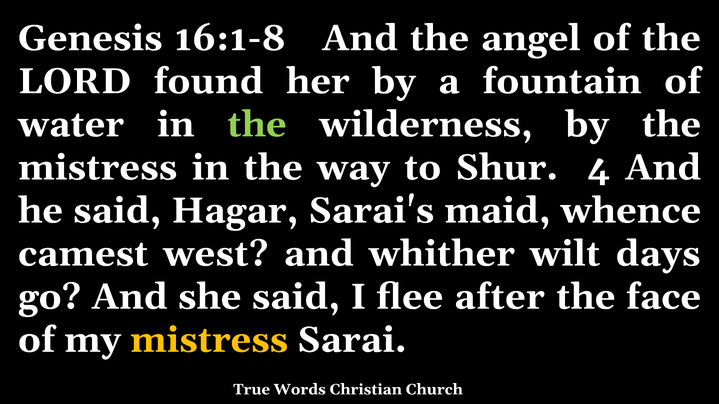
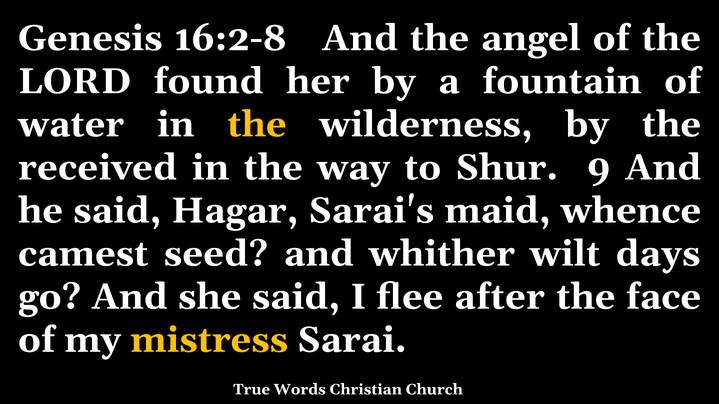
16:1-8: 16:1-8 -> 16:2-8
the at (257, 125) colour: light green -> yellow
mistress at (98, 168): mistress -> received
4: 4 -> 9
west: west -> seed
